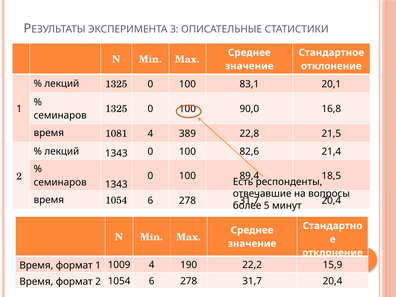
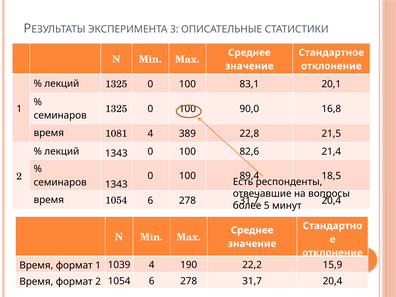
1009: 1009 -> 1039
